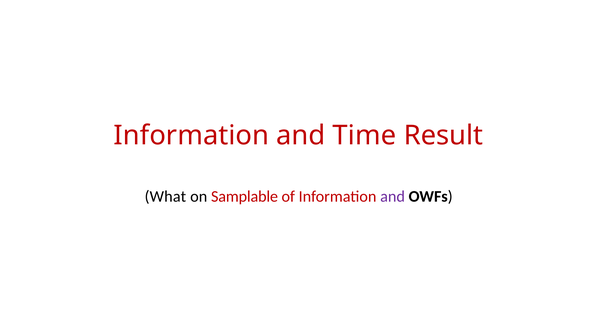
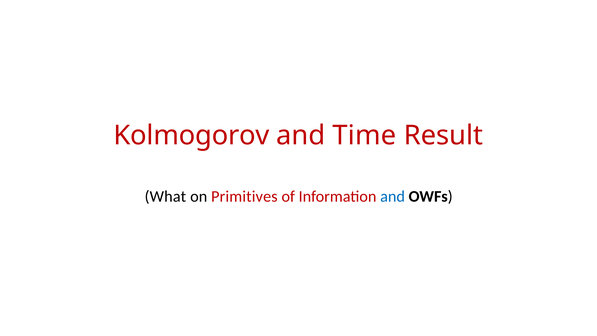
Information at (191, 135): Information -> Kolmogorov
Samplable: Samplable -> Primitives
and at (393, 197) colour: purple -> blue
